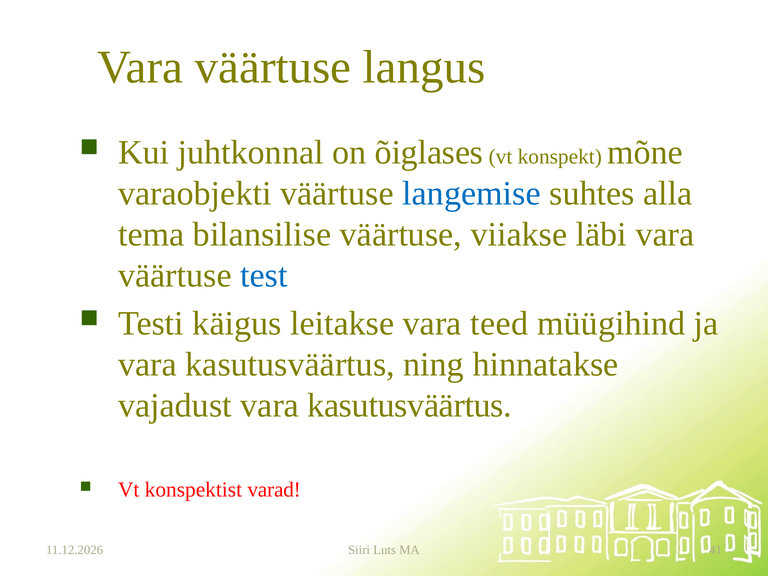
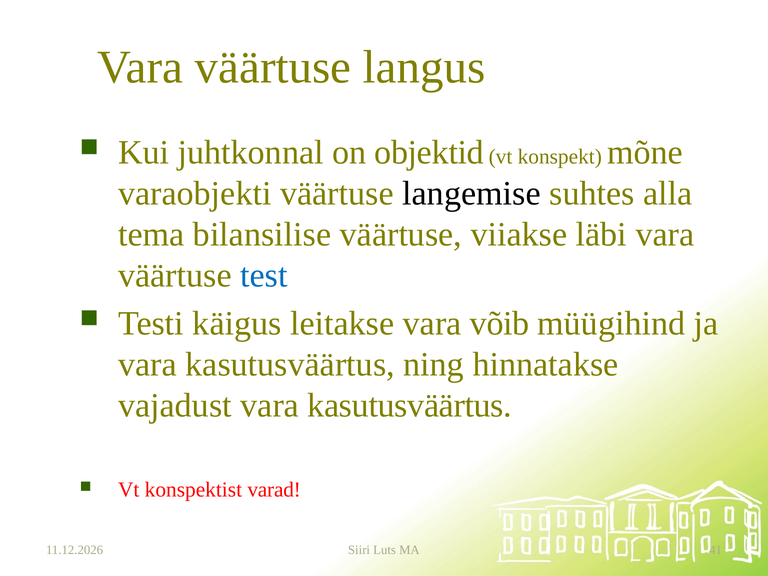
õiglases: õiglases -> objektid
langemise colour: blue -> black
teed: teed -> võib
